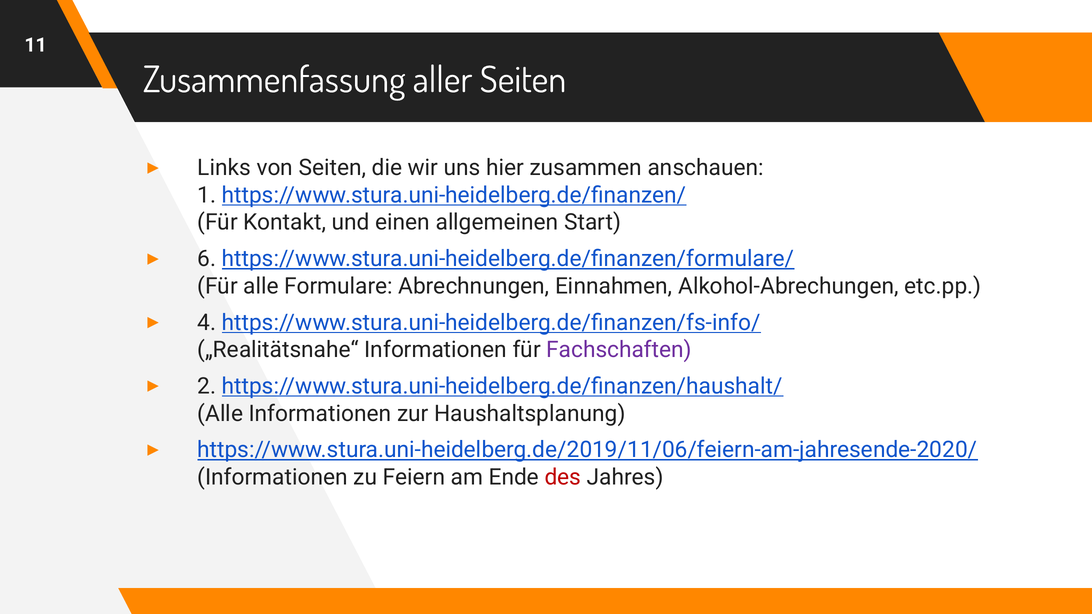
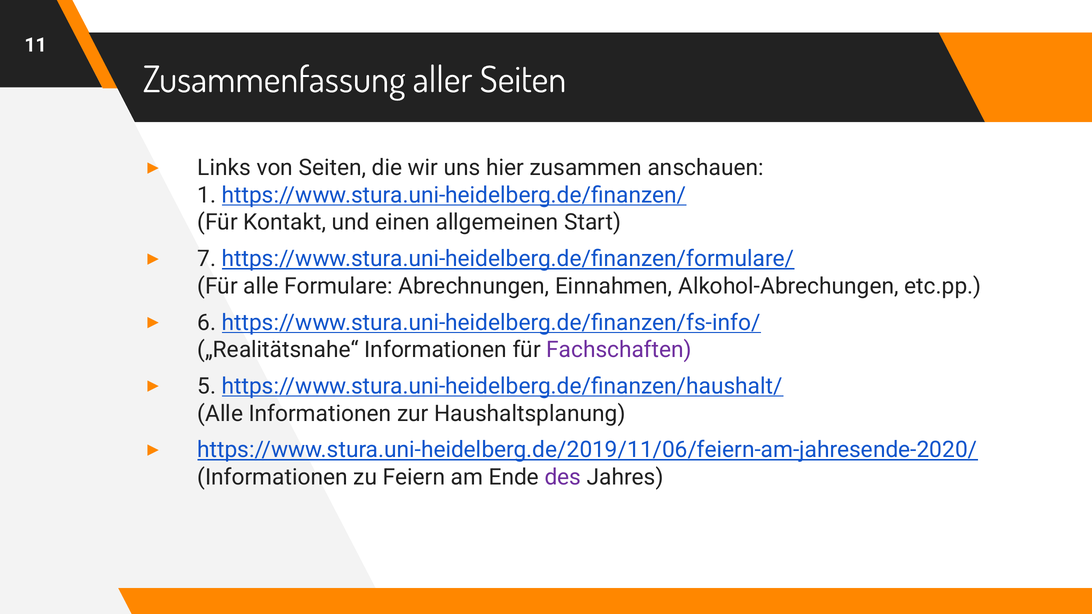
6: 6 -> 7
4: 4 -> 6
2: 2 -> 5
des colour: red -> purple
